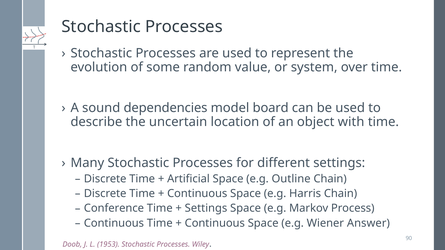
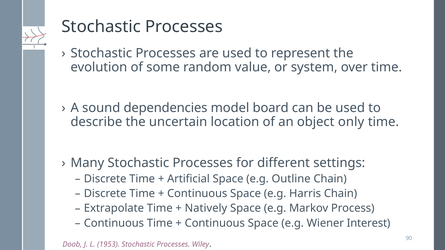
with: with -> only
Conference: Conference -> Extrapolate
Settings at (206, 209): Settings -> Natively
Answer: Answer -> Interest
